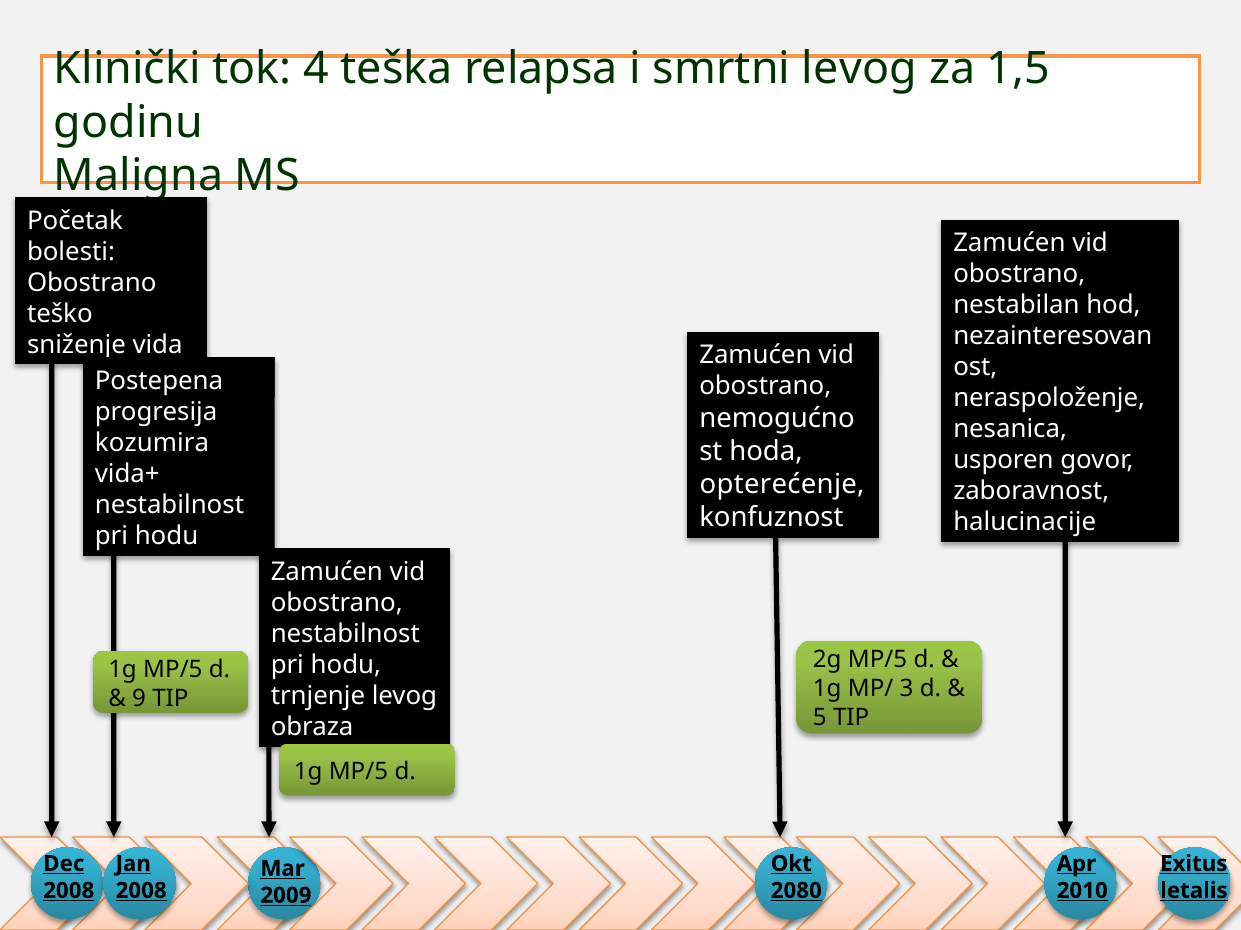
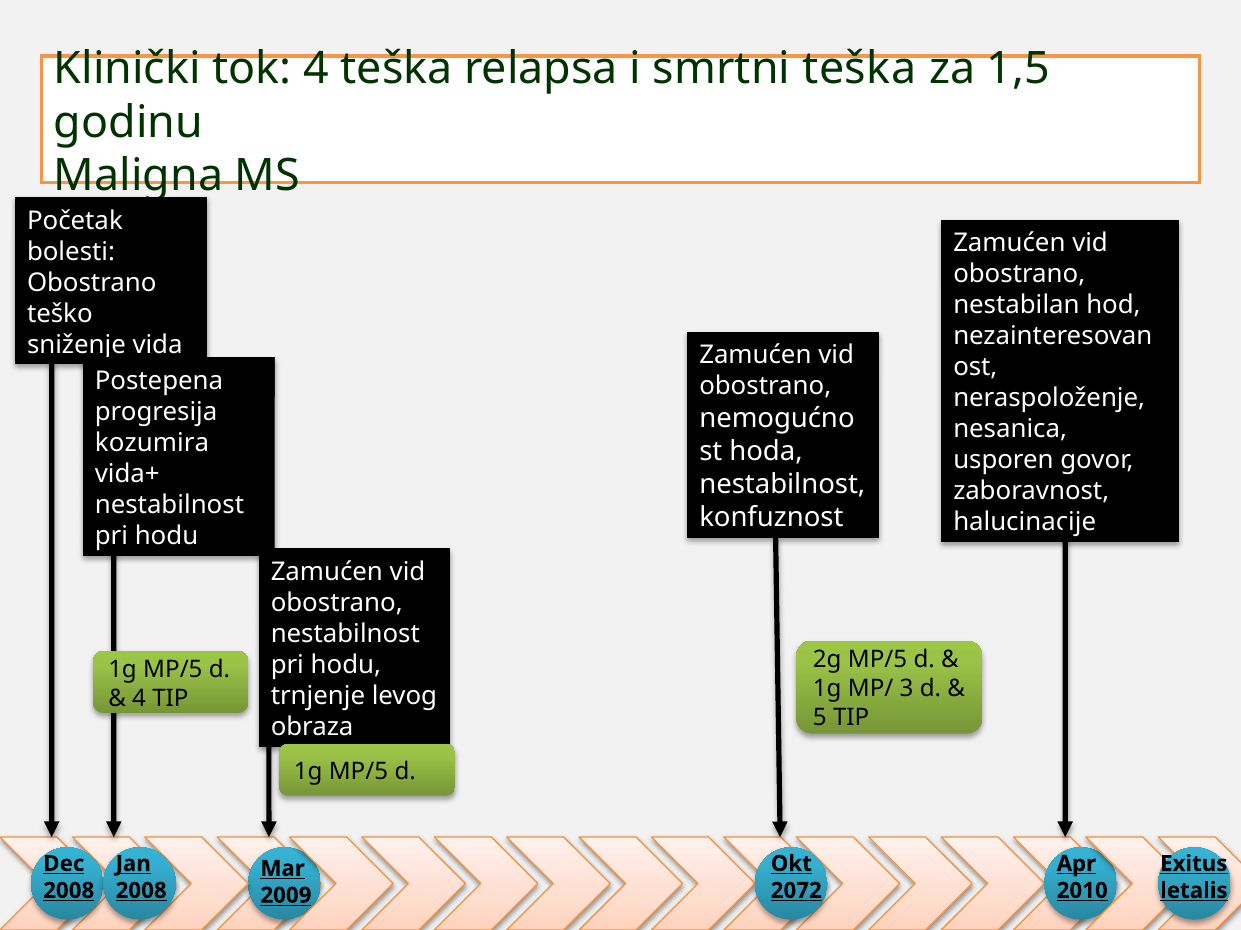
smrtni levog: levog -> teška
opterećenje at (782, 485): opterećenje -> nestabilnost
9 at (139, 699): 9 -> 4
2080: 2080 -> 2072
